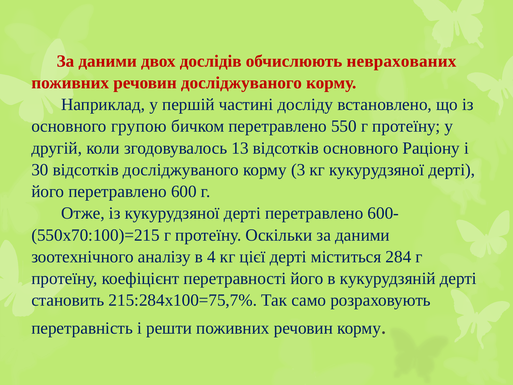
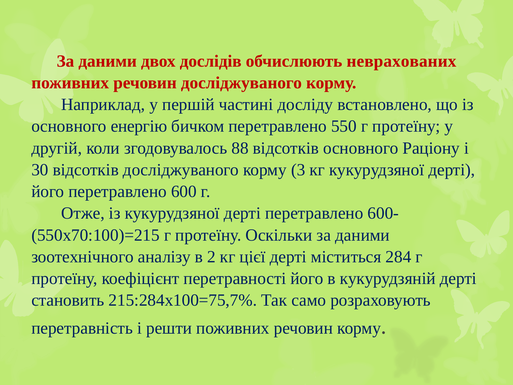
групою: групою -> енергію
13: 13 -> 88
4: 4 -> 2
